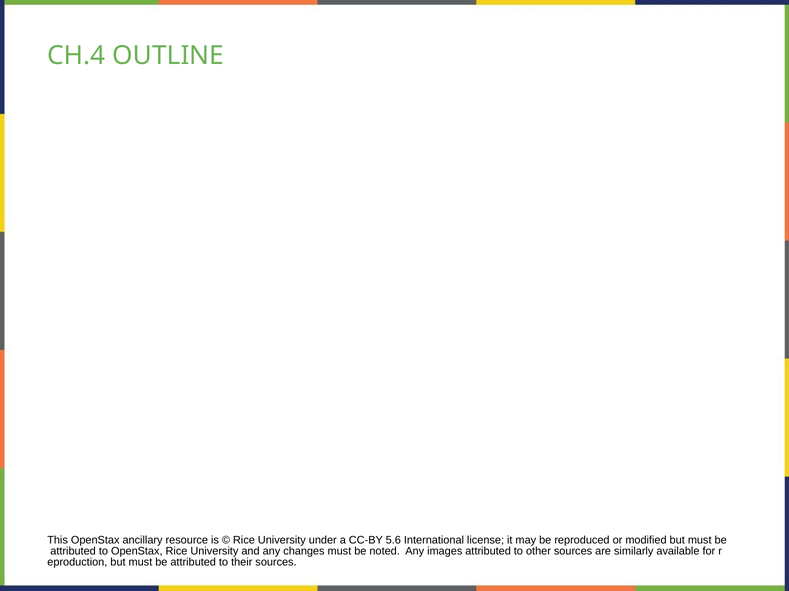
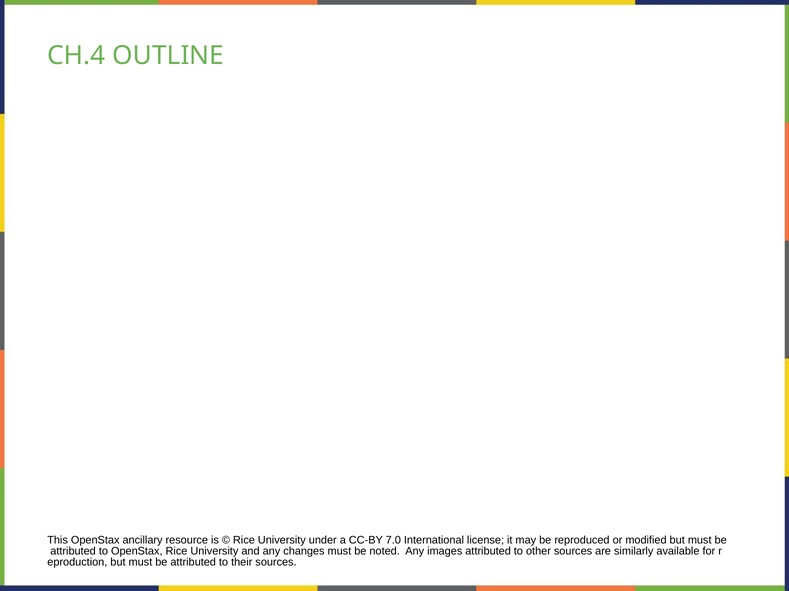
5.6: 5.6 -> 7.0
